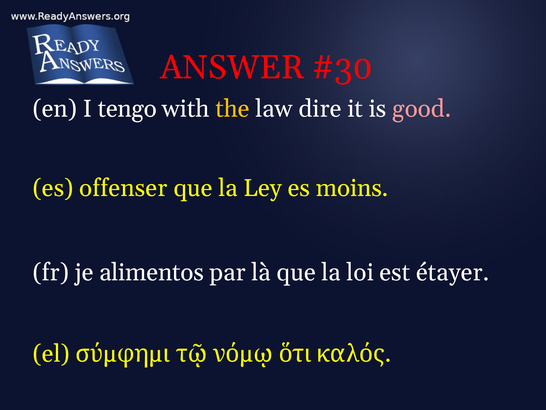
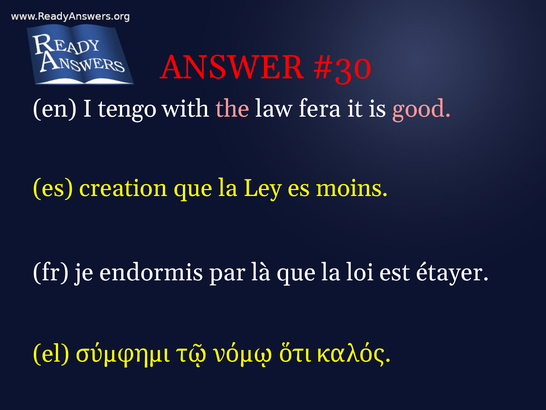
the colour: yellow -> pink
dire: dire -> fera
offenser: offenser -> creation
alimentos: alimentos -> endormis
